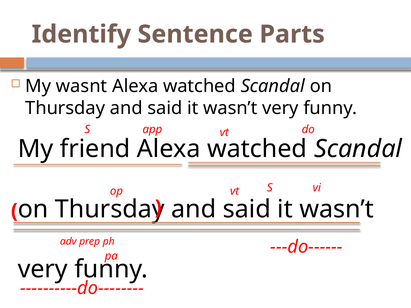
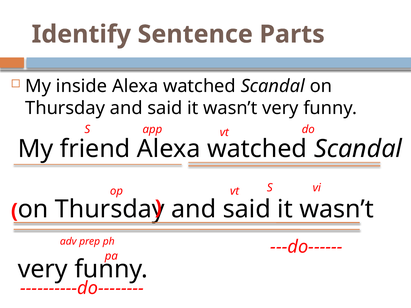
wasnt: wasnt -> inside
